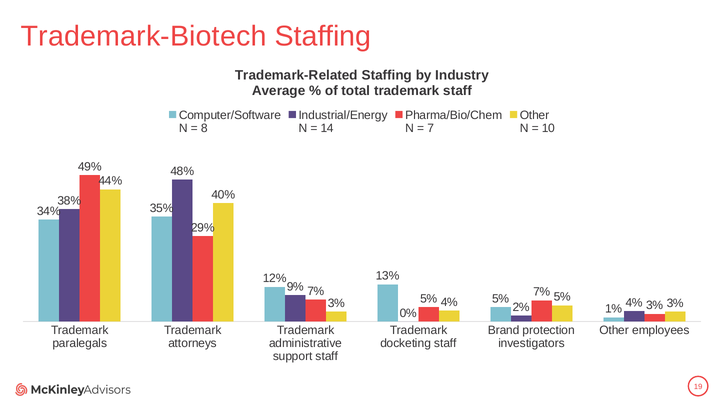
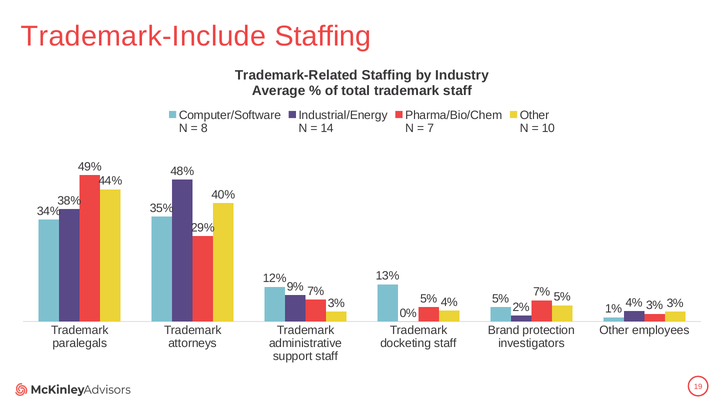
Trademark-Biotech: Trademark-Biotech -> Trademark-Include
